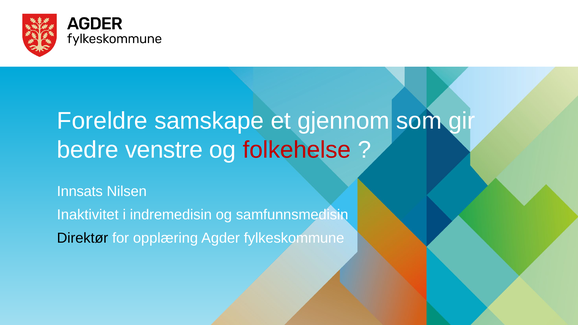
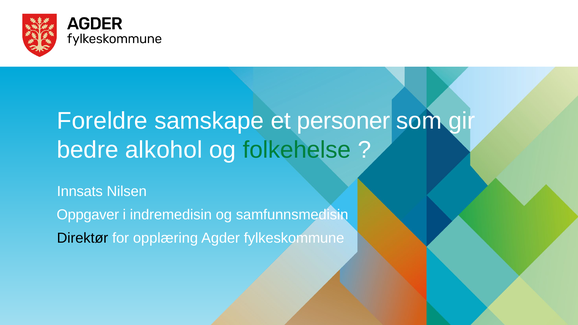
gjennom: gjennom -> personer
venstre: venstre -> alkohol
folkehelse colour: red -> green
Inaktivitet: Inaktivitet -> Oppgaver
